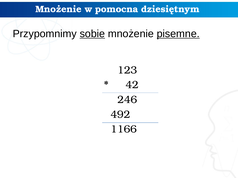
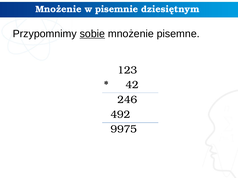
pomocna: pomocna -> pisemnie
pisemne underline: present -> none
1166: 1166 -> 9975
